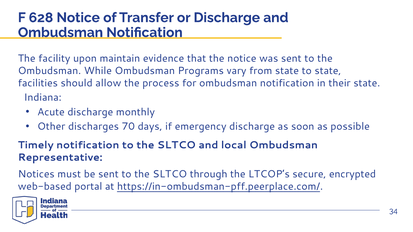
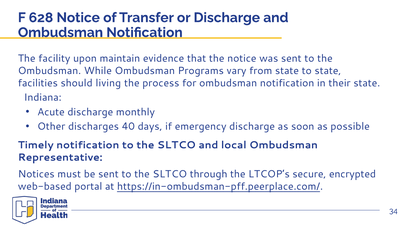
allow: allow -> living
70: 70 -> 40
